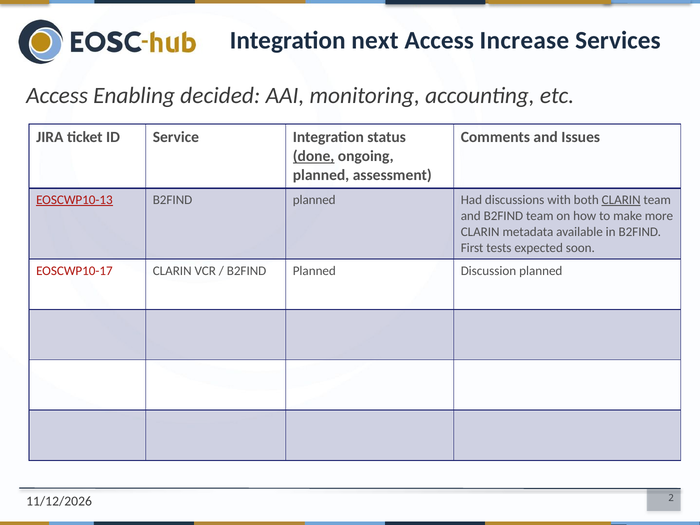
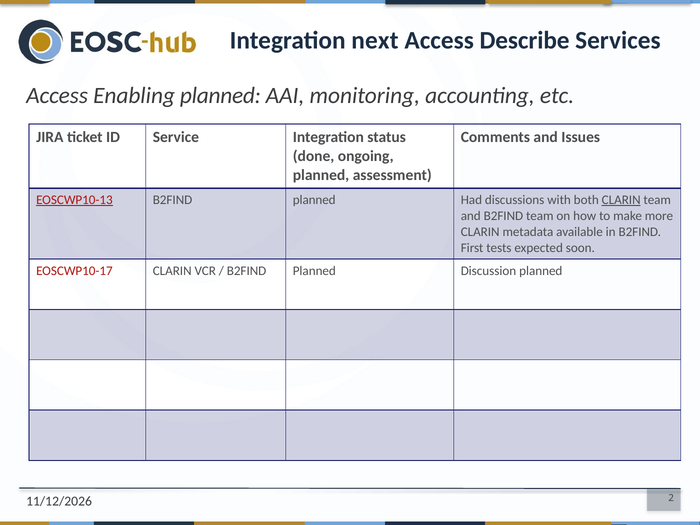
Increase: Increase -> Describe
Enabling decided: decided -> planned
done underline: present -> none
